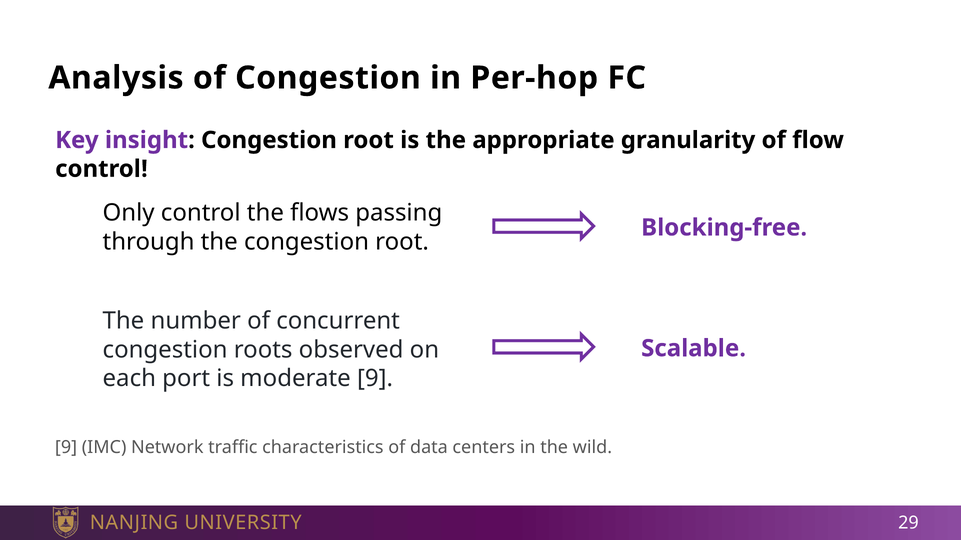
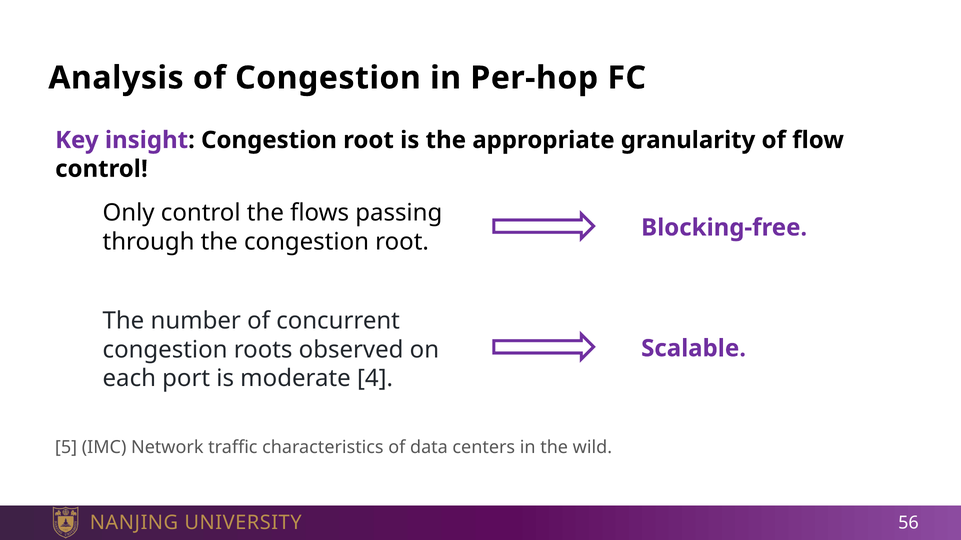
moderate 9: 9 -> 4
9 at (66, 448): 9 -> 5
29: 29 -> 56
